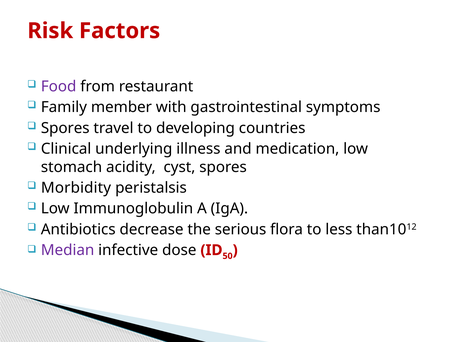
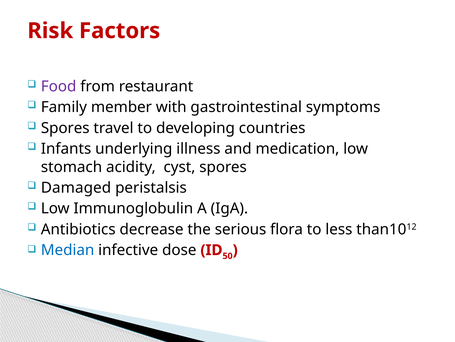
Clinical: Clinical -> Infants
Morbidity: Morbidity -> Damaged
Median colour: purple -> blue
